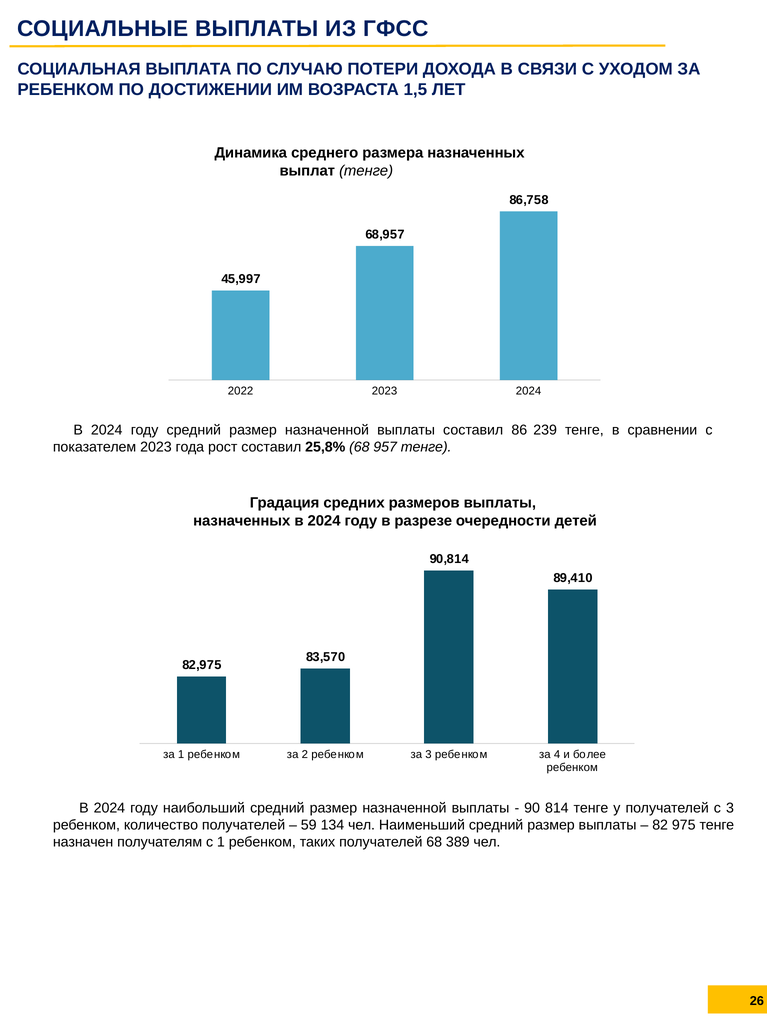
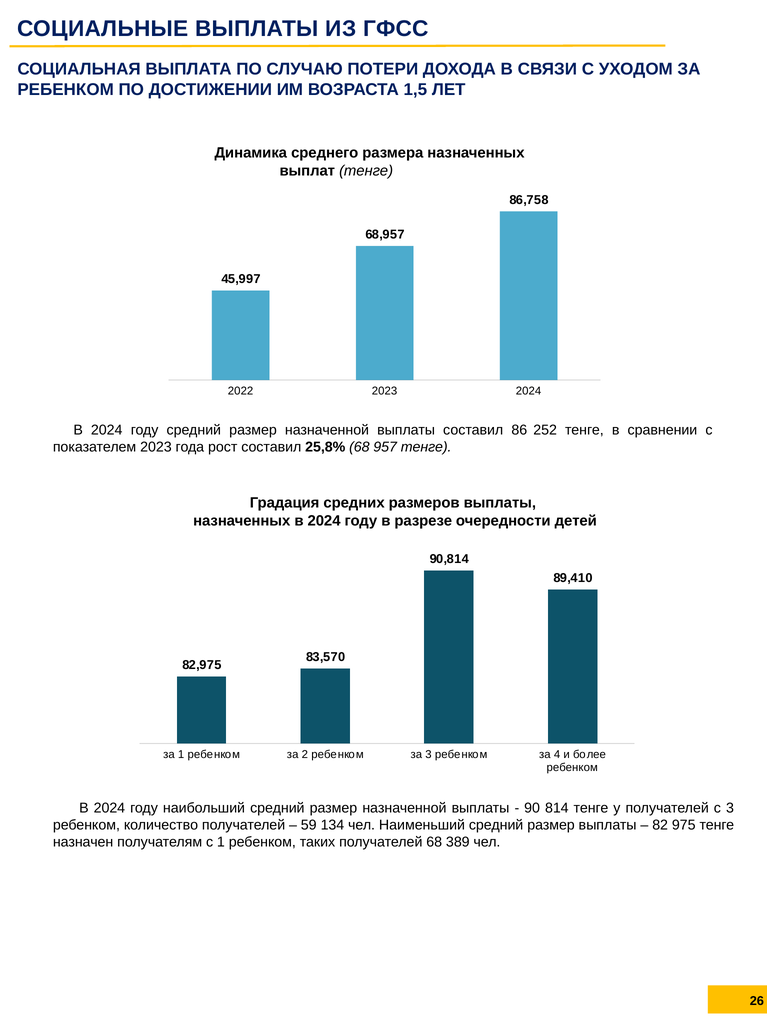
239: 239 -> 252
